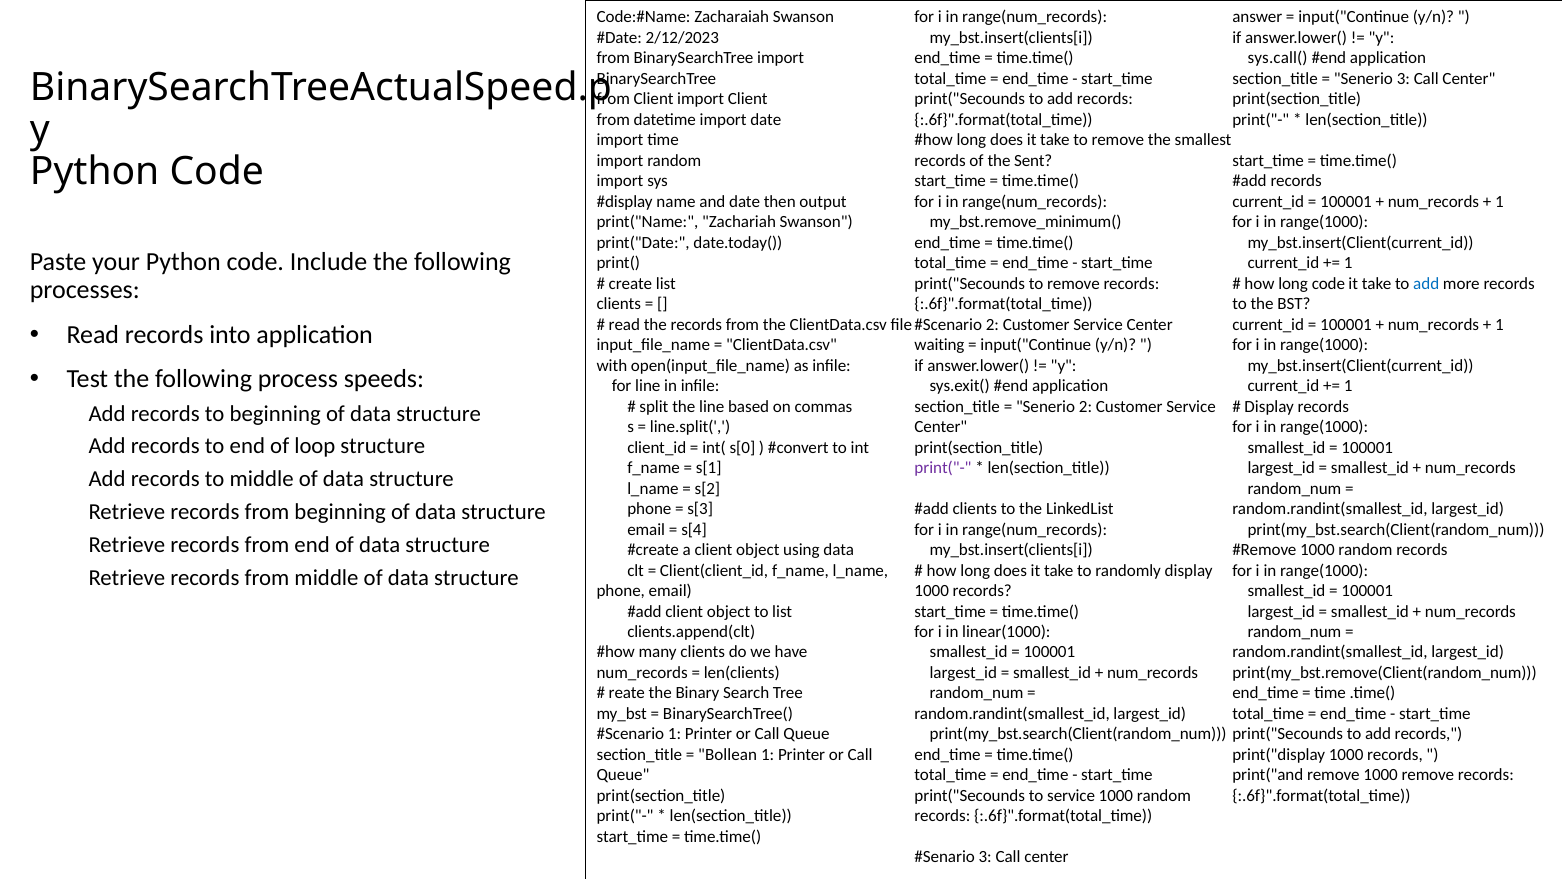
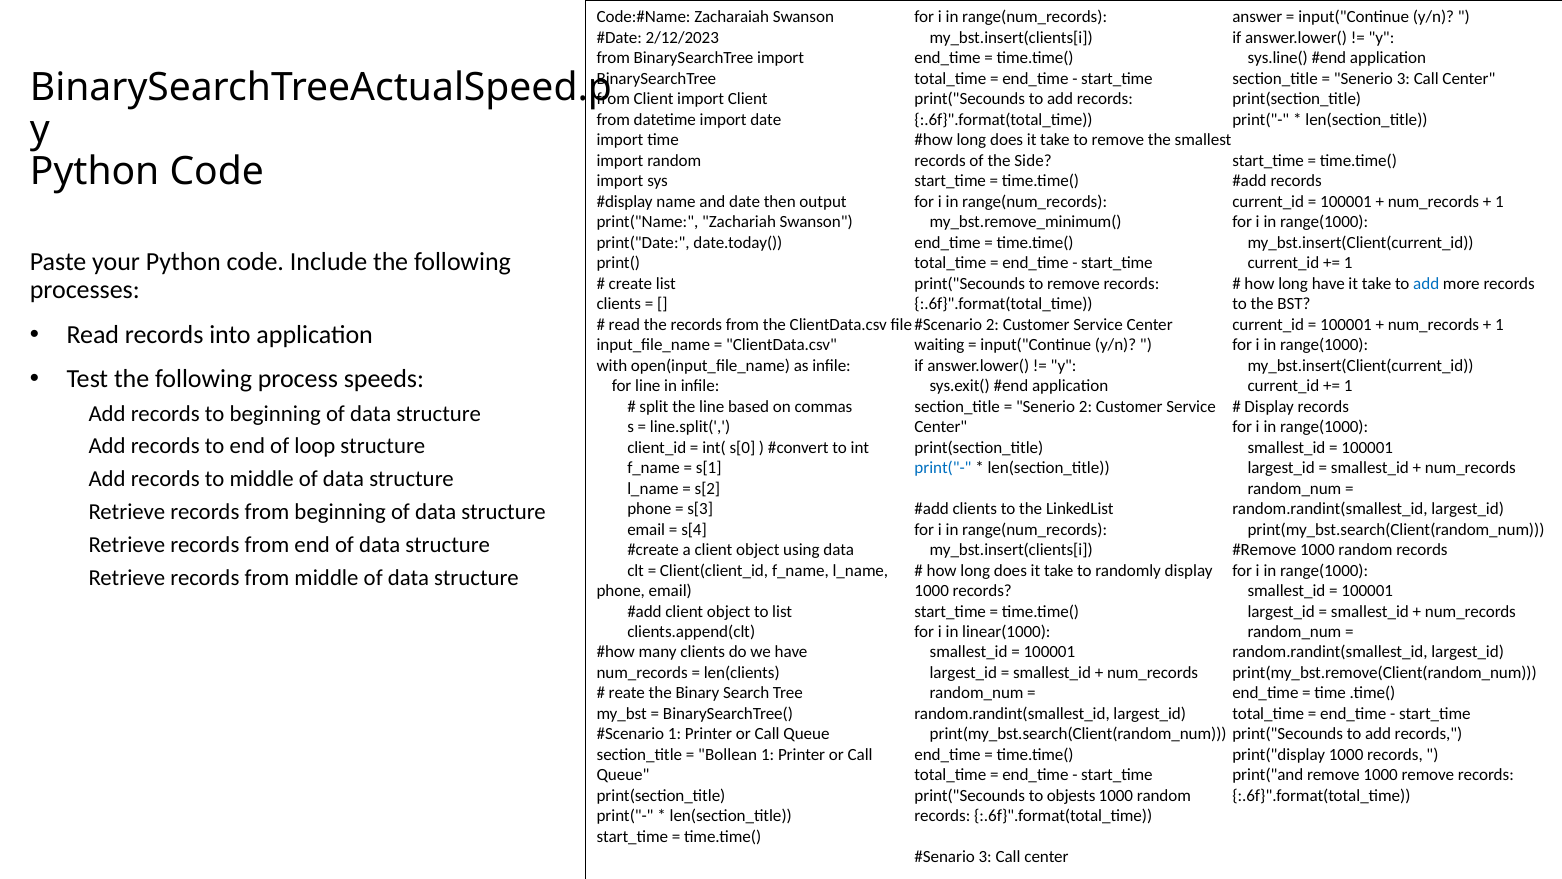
sys.call(: sys.call( -> sys.line(
Sent: Sent -> Side
long code: code -> have
print("- at (943, 468) colour: purple -> blue
to service: service -> objests
